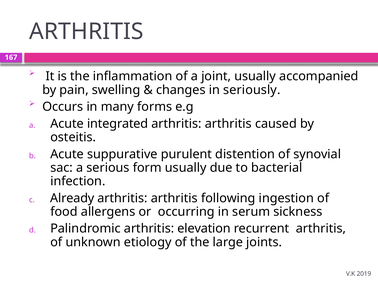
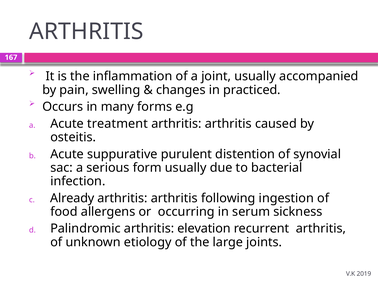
seriously: seriously -> practiced
integrated: integrated -> treatment
